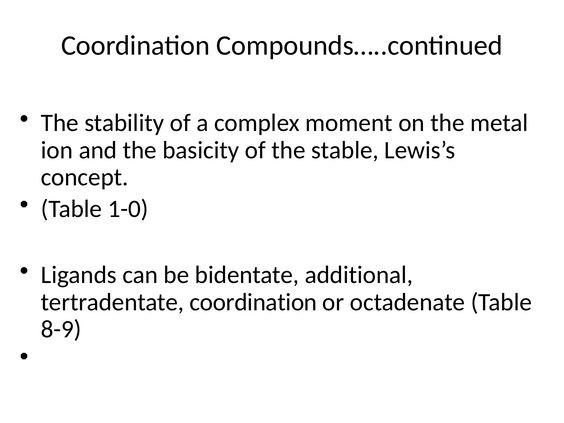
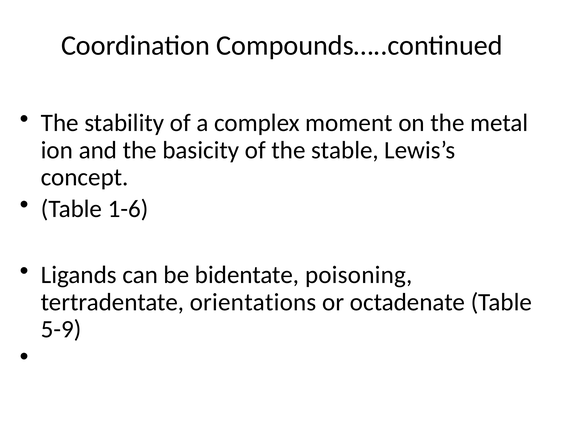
1-0: 1-0 -> 1-6
additional: additional -> poisoning
tertradentate coordination: coordination -> orientations
8-9: 8-9 -> 5-9
